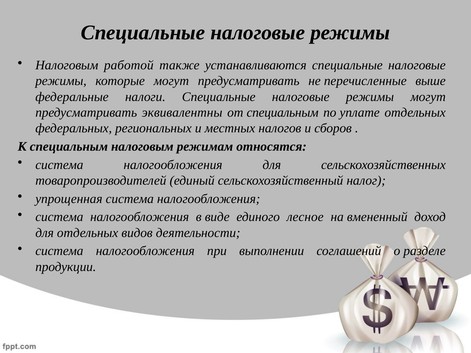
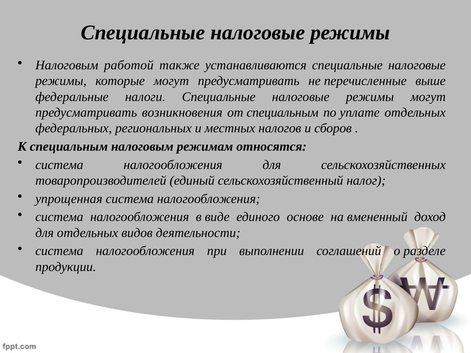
эквивалентны: эквивалентны -> возникновения
лесное: лесное -> основе
